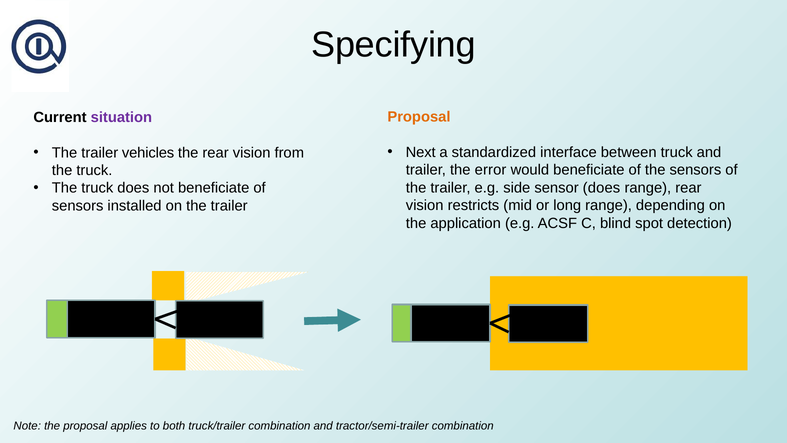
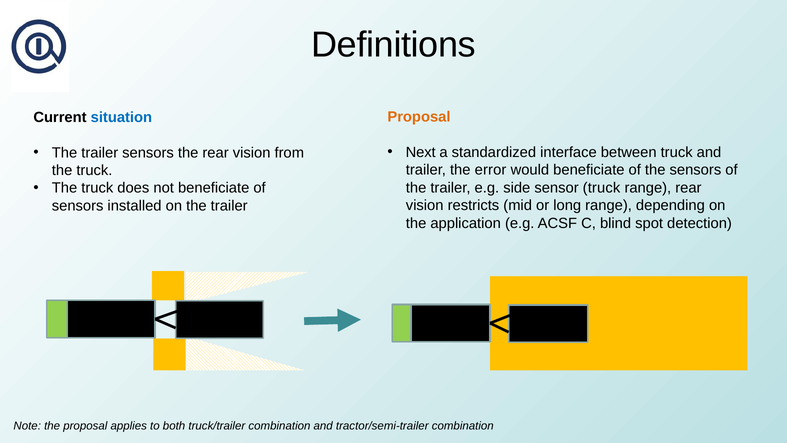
Specifying: Specifying -> Definitions
situation colour: purple -> blue
trailer vehicles: vehicles -> sensors
sensor does: does -> truck
